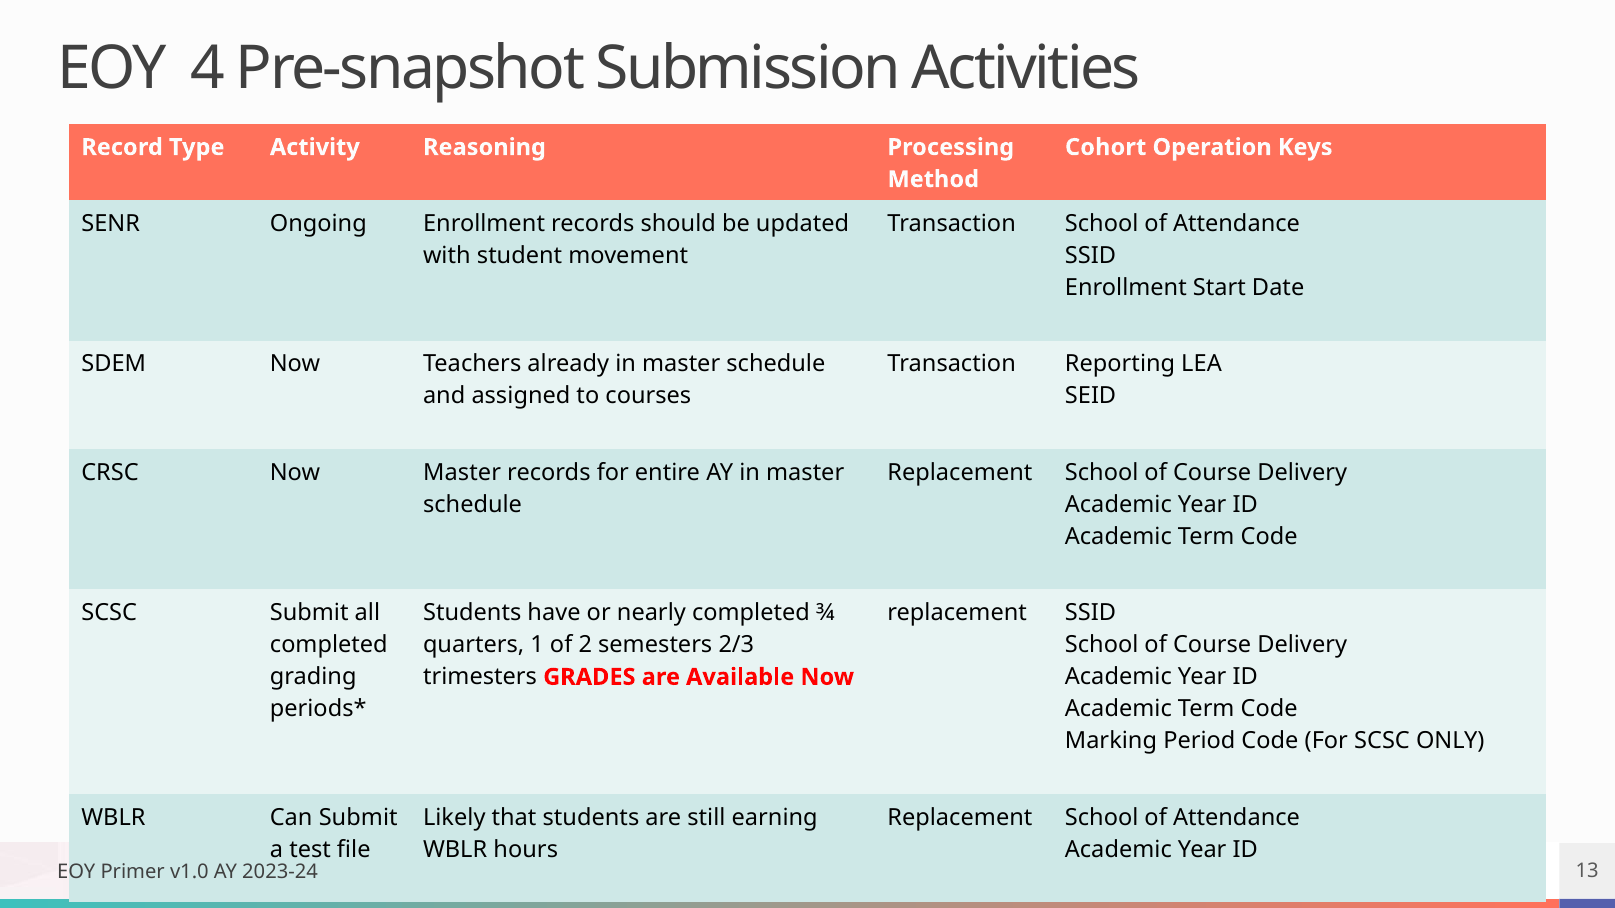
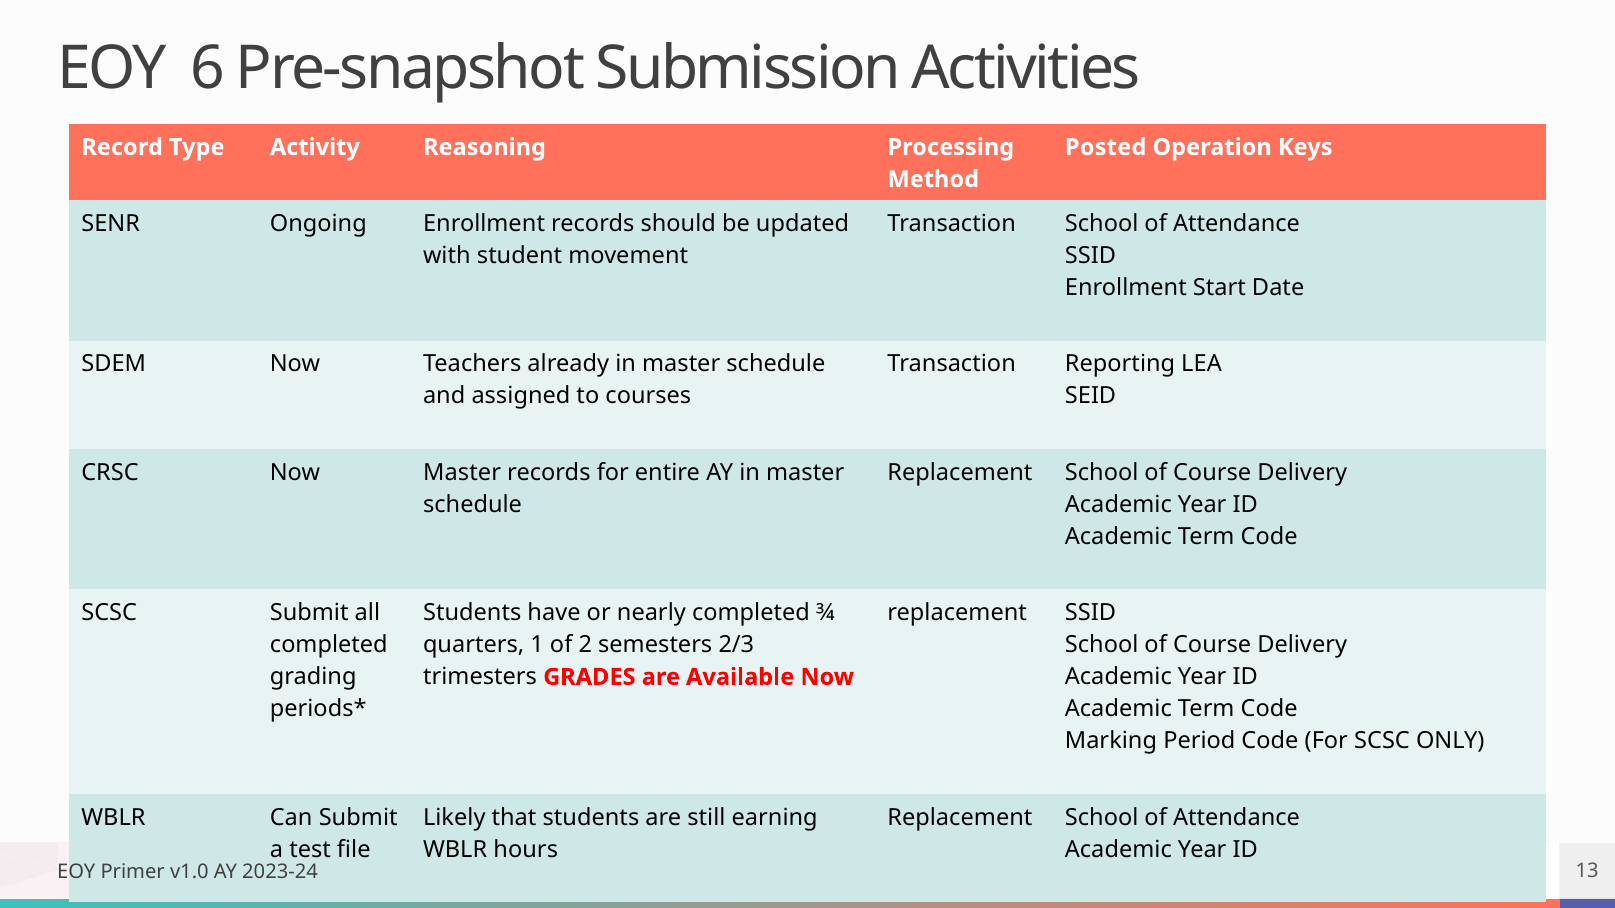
4: 4 -> 6
Cohort: Cohort -> Posted
